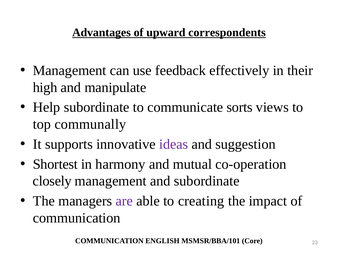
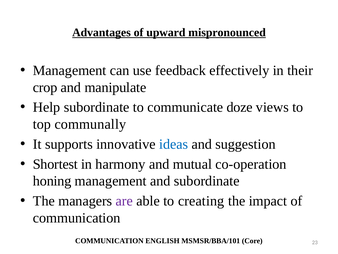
correspondents: correspondents -> mispronounced
high: high -> crop
sorts: sorts -> doze
ideas colour: purple -> blue
closely: closely -> honing
